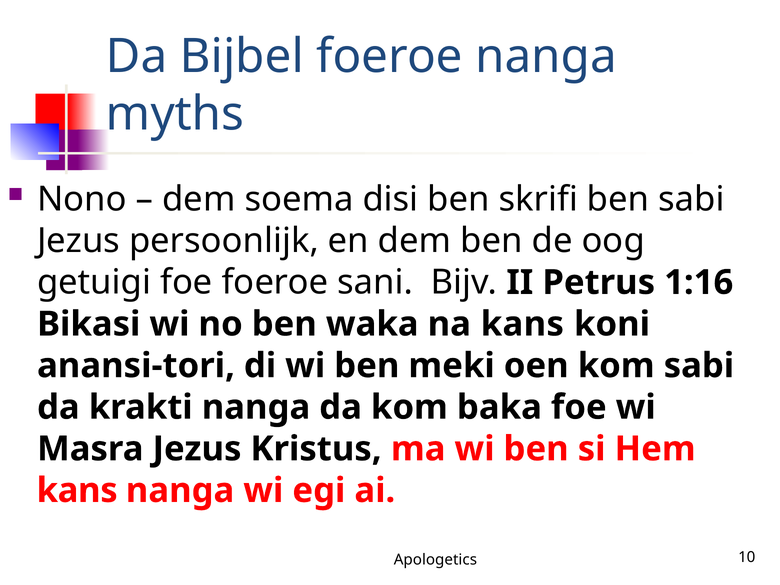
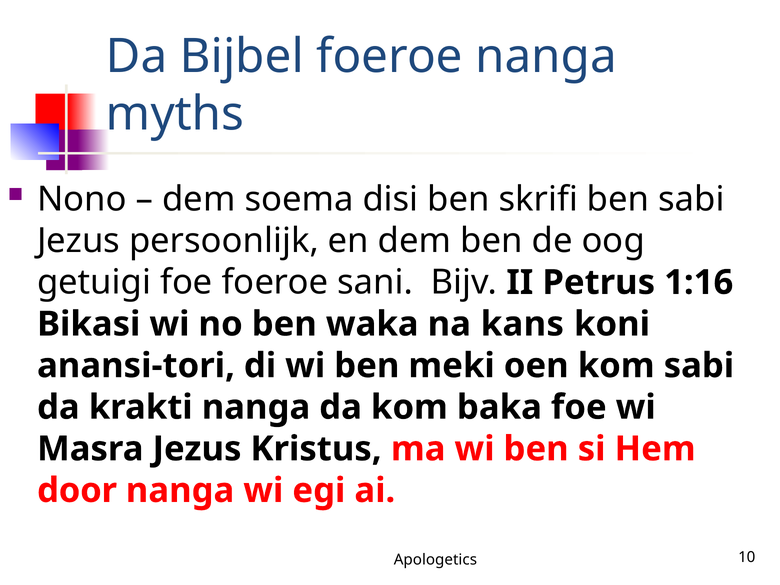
kans at (77, 491): kans -> door
